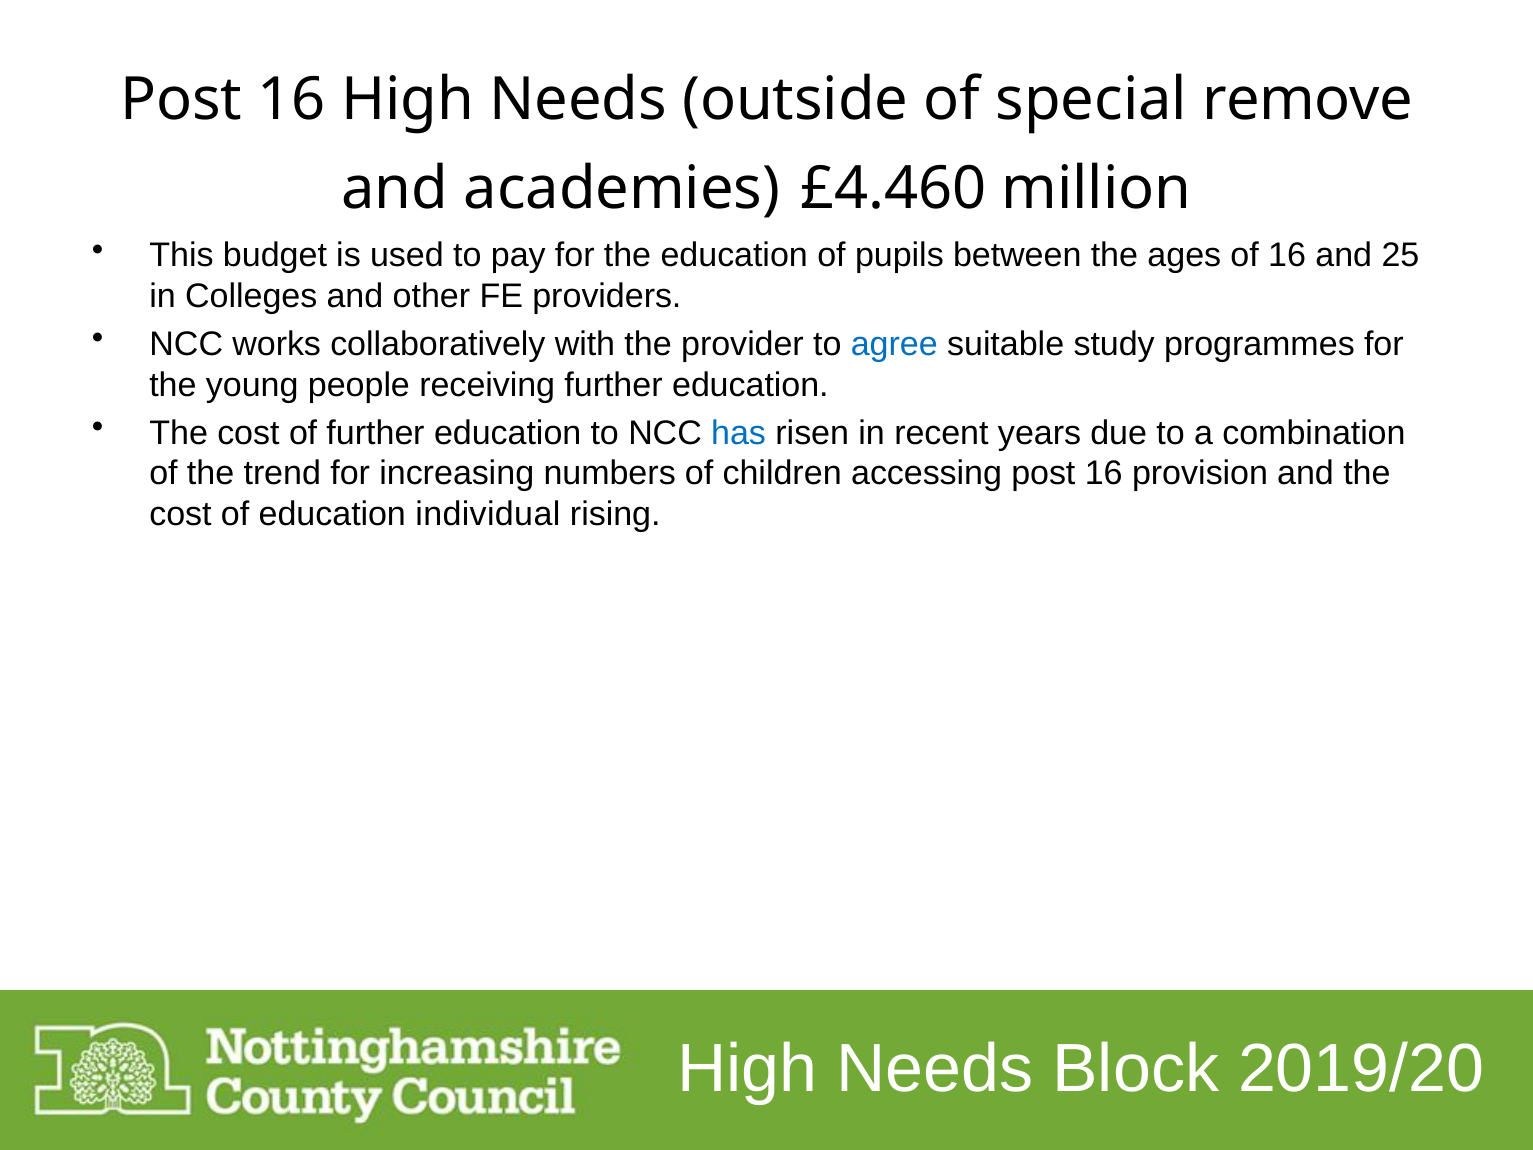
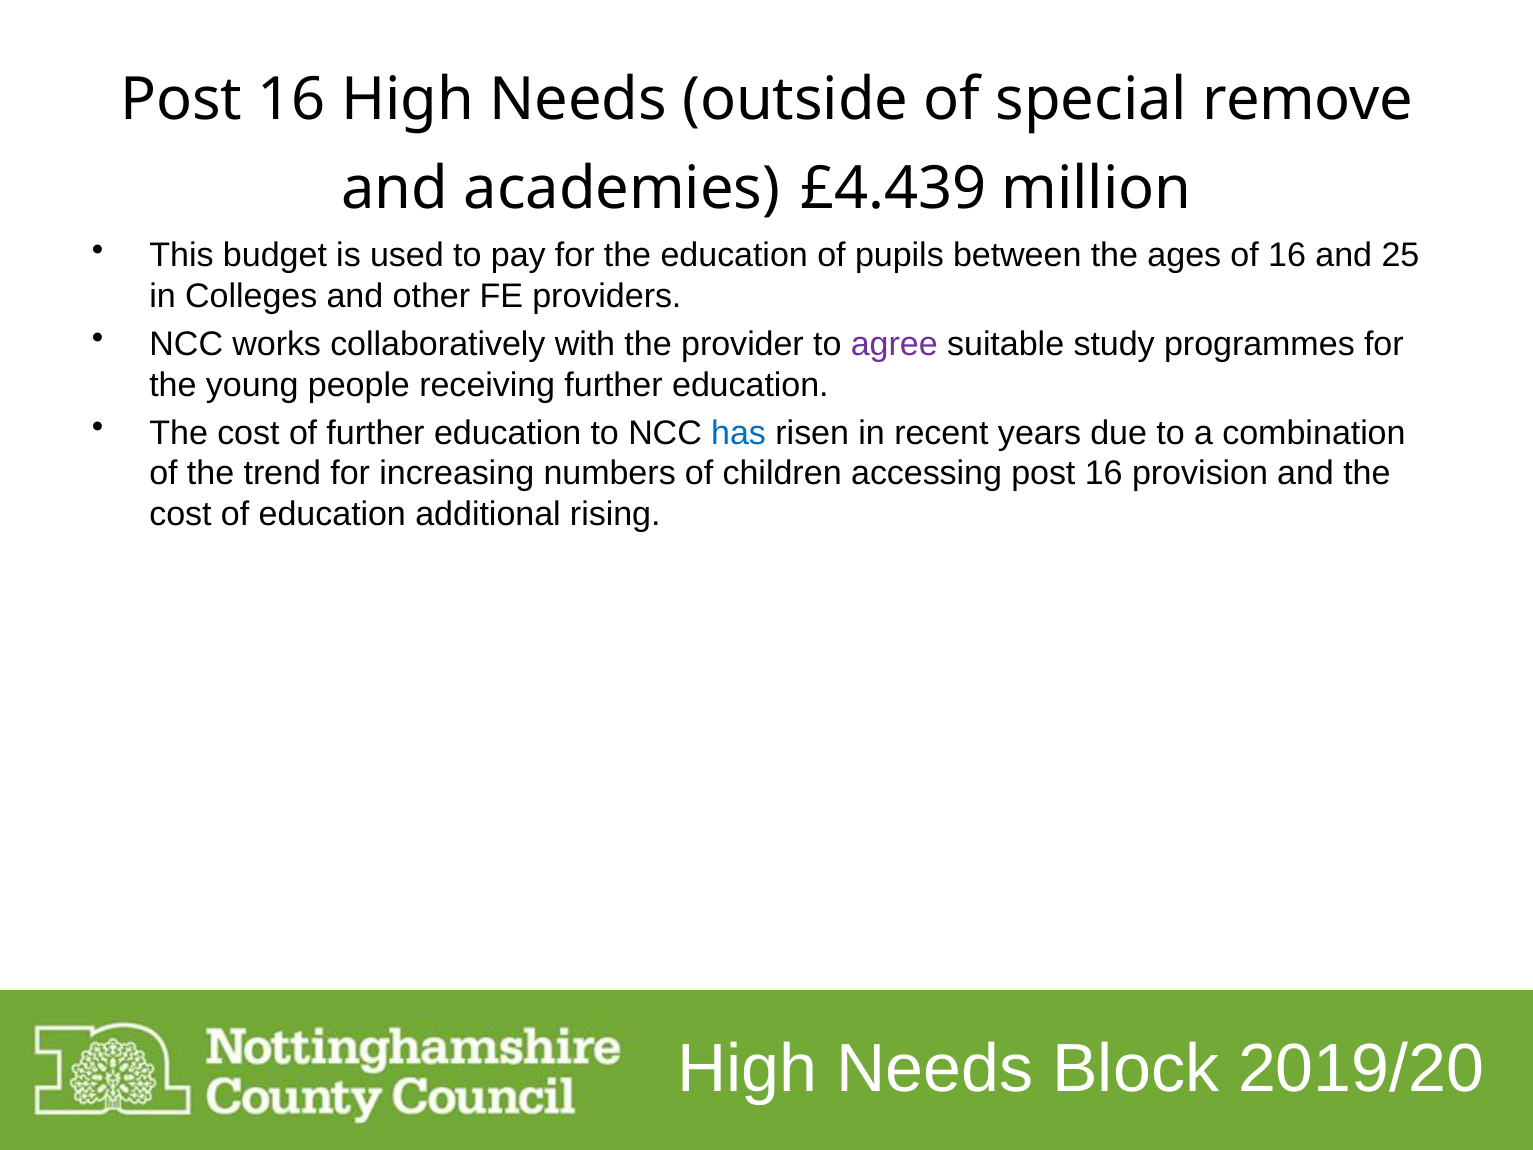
£4.460: £4.460 -> £4.439
agree colour: blue -> purple
individual: individual -> additional
